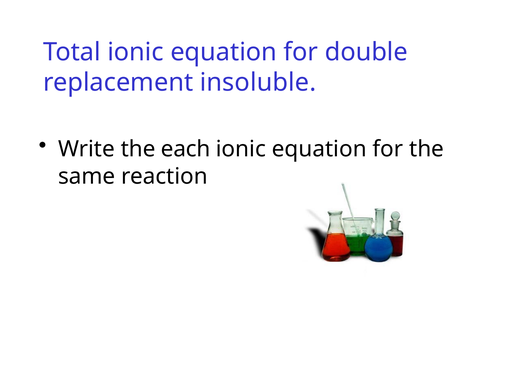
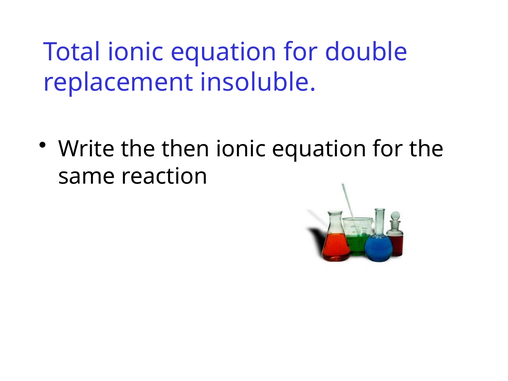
each: each -> then
